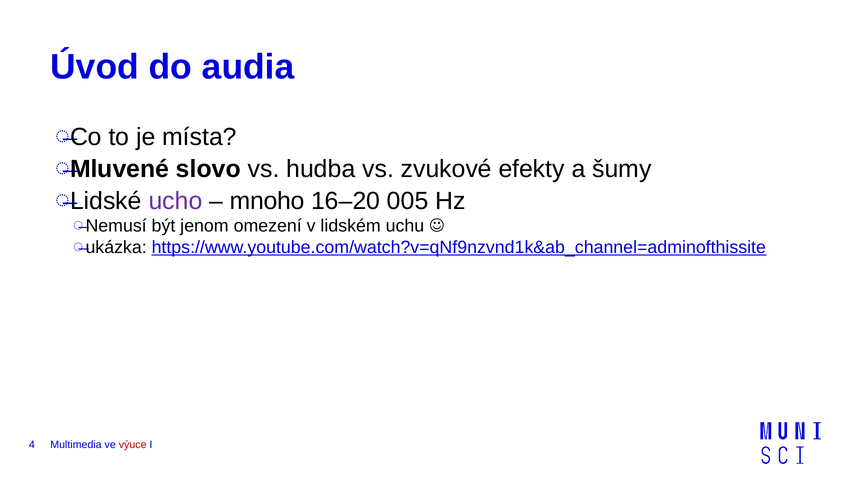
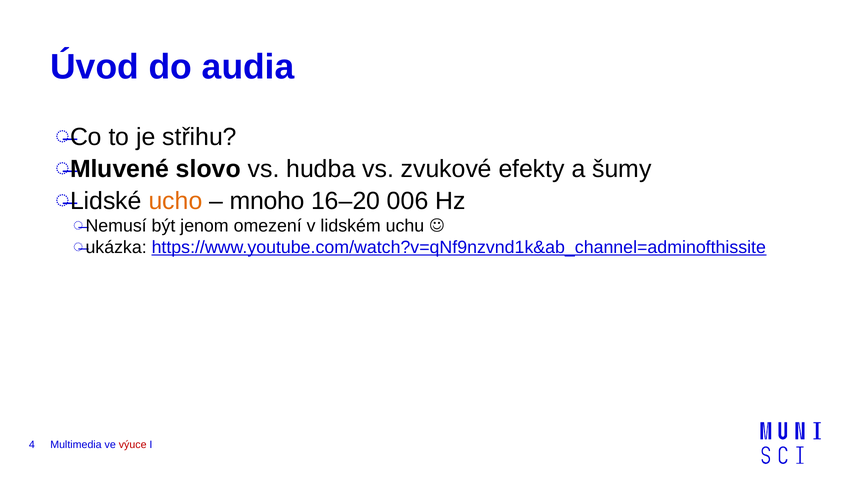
místa: místa -> střihu
ucho colour: purple -> orange
005: 005 -> 006
